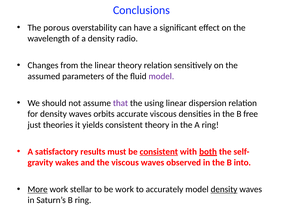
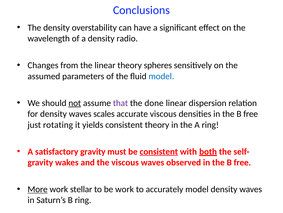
The porous: porous -> density
theory relation: relation -> spheres
model at (161, 76) colour: purple -> blue
not underline: none -> present
using: using -> done
orbits: orbits -> scales
theories: theories -> rotating
satisfactory results: results -> gravity
into at (242, 162): into -> free
density at (224, 189) underline: present -> none
